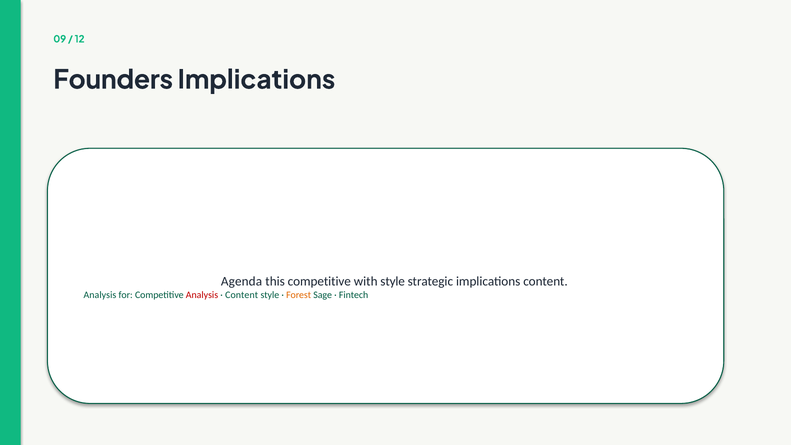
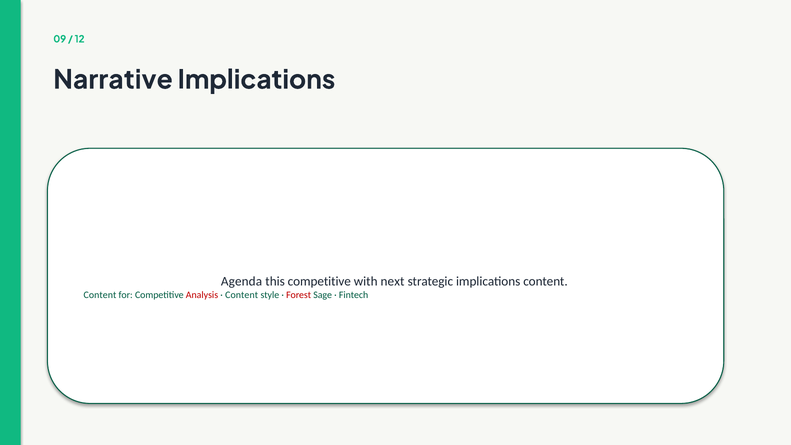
Founders: Founders -> Narrative
with style: style -> next
Analysis at (100, 295): Analysis -> Content
Forest colour: orange -> red
